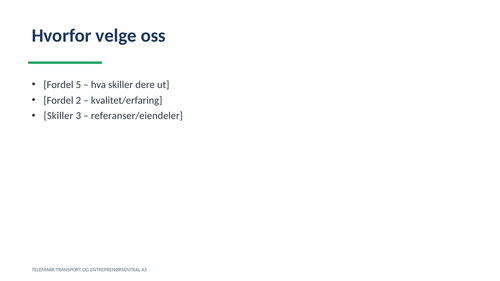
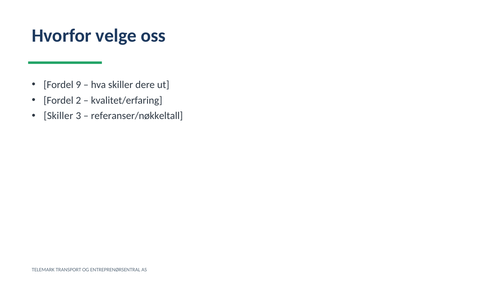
5: 5 -> 9
referanser/eiendeler: referanser/eiendeler -> referanser/nøkkeltall
